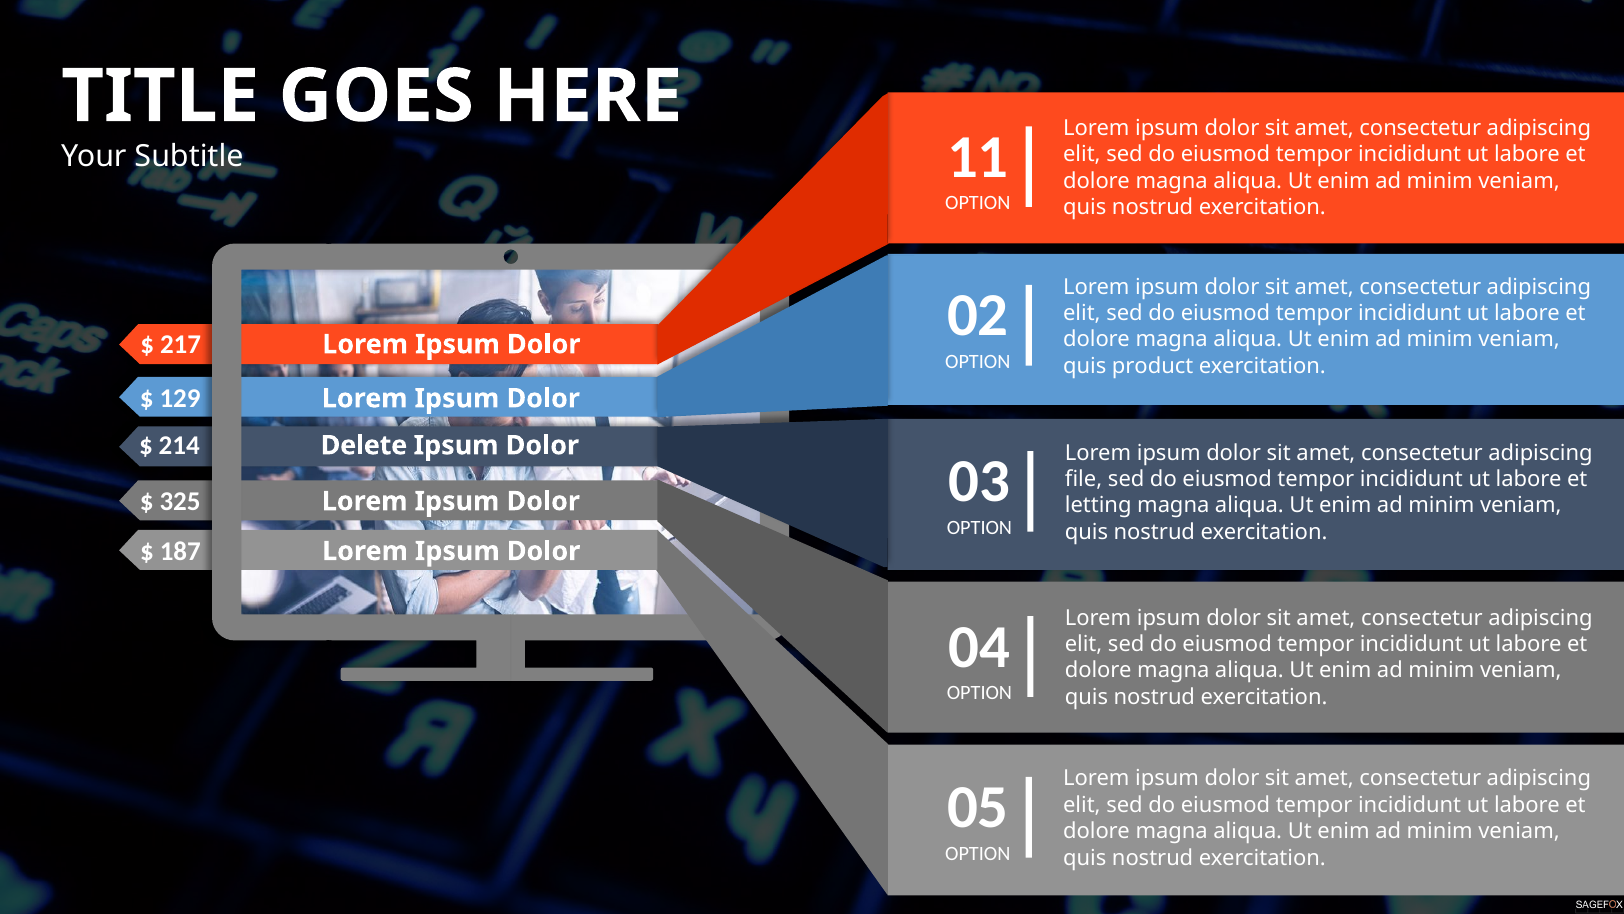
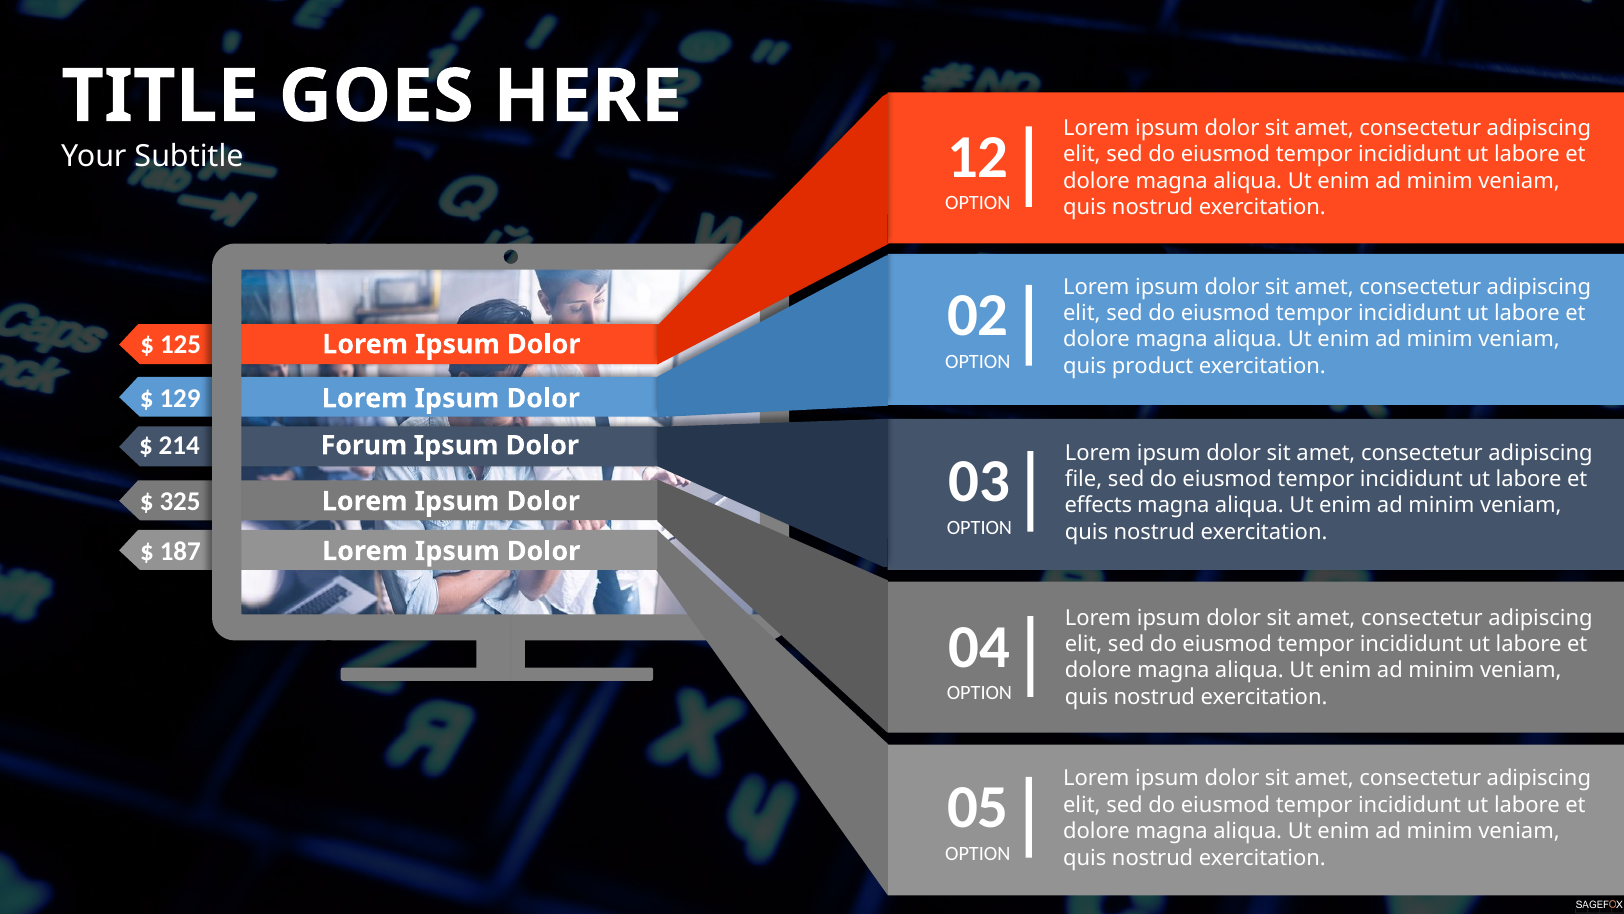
11: 11 -> 12
217: 217 -> 125
Delete: Delete -> Forum
letting: letting -> effects
